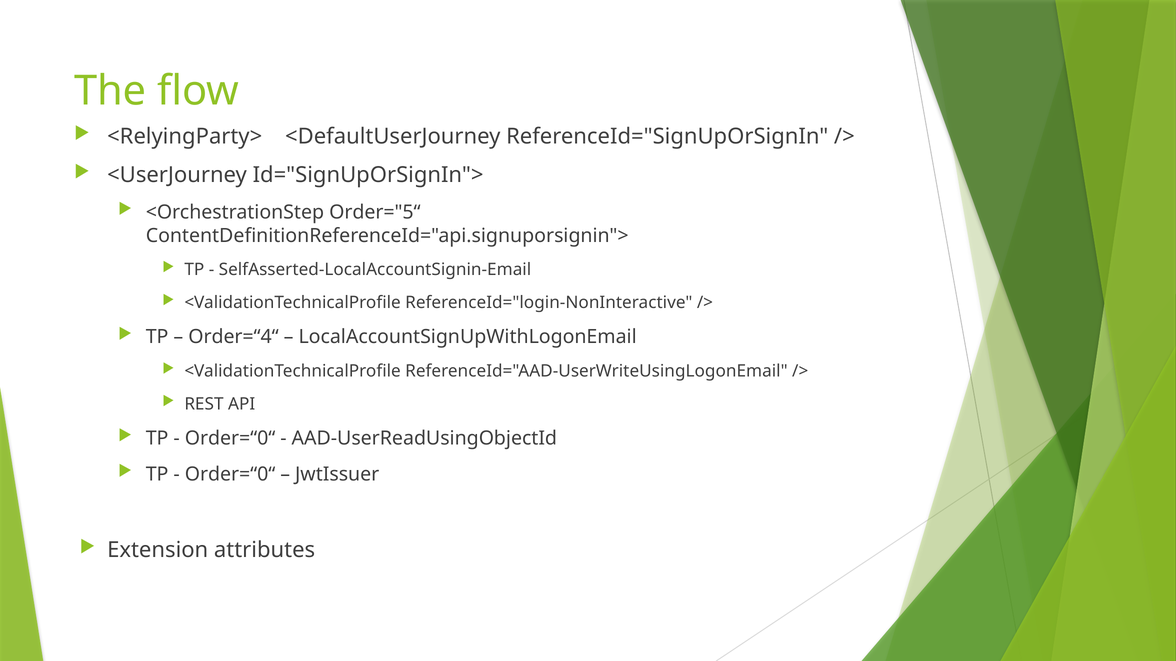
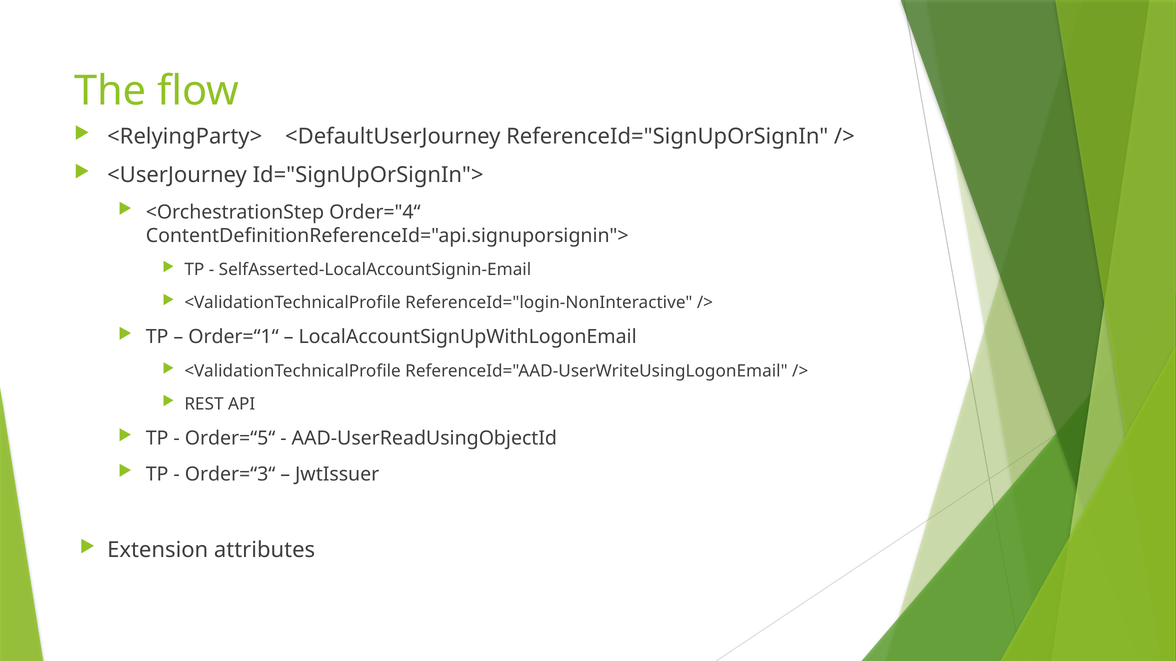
Order="5“: Order="5“ -> Order="4“
Order=“4“: Order=“4“ -> Order=“1“
Order=“0“ at (230, 439): Order=“0“ -> Order=“5“
Order=“0“ at (230, 474): Order=“0“ -> Order=“3“
